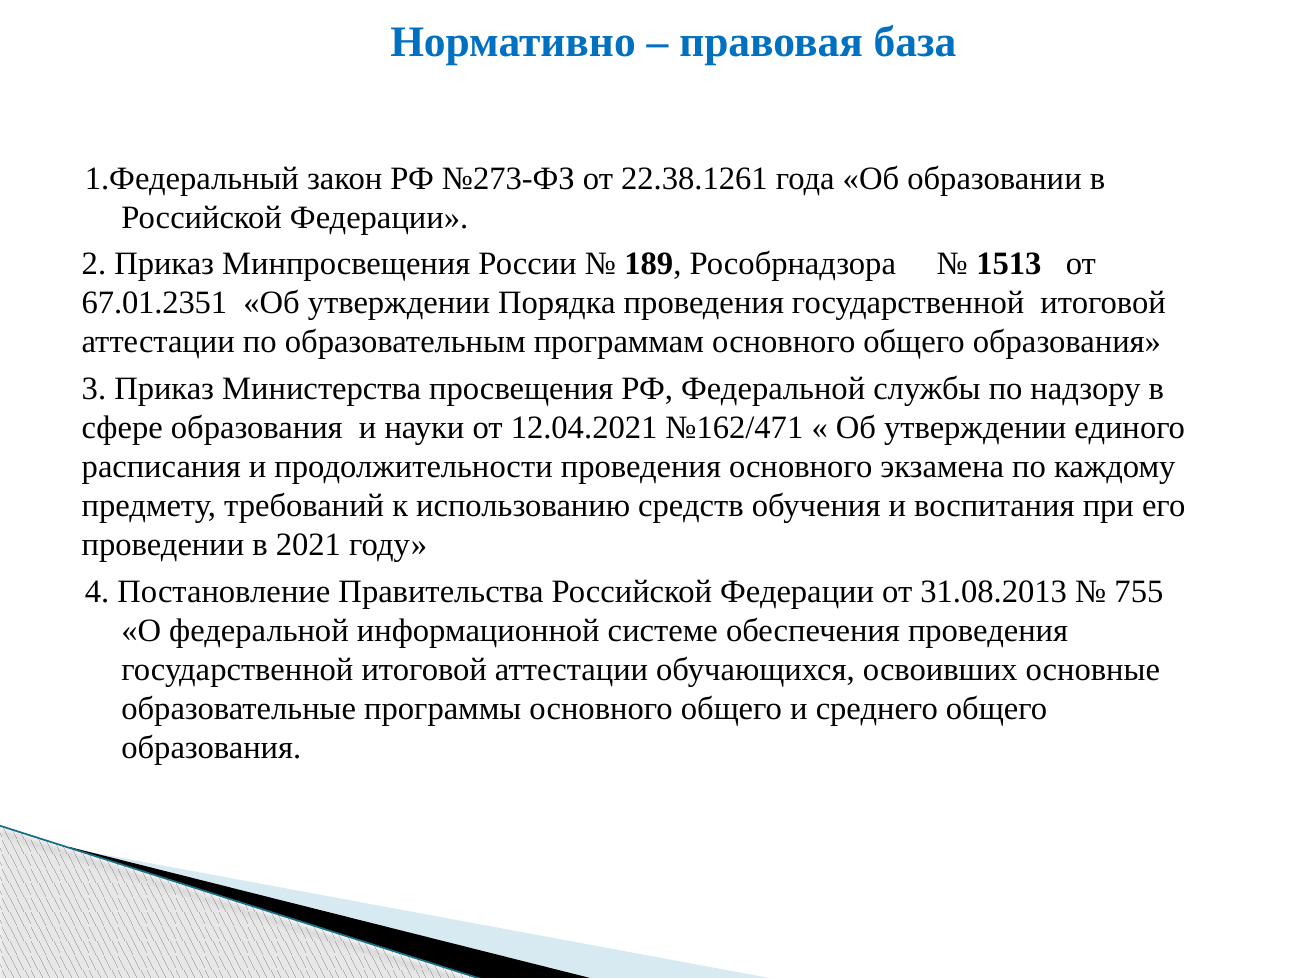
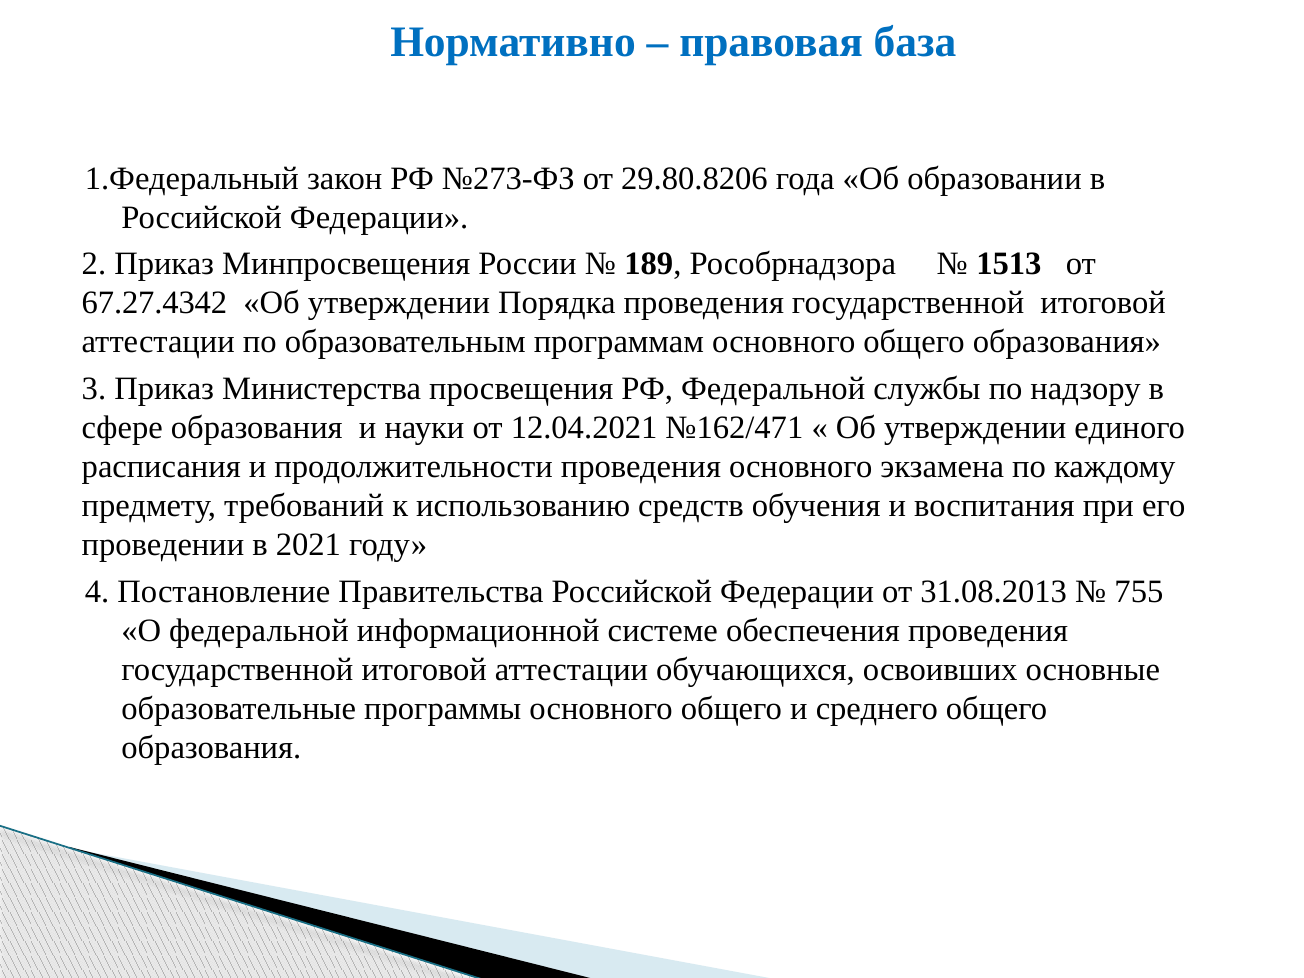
22.38.1261: 22.38.1261 -> 29.80.8206
67.01.2351: 67.01.2351 -> 67.27.4342
